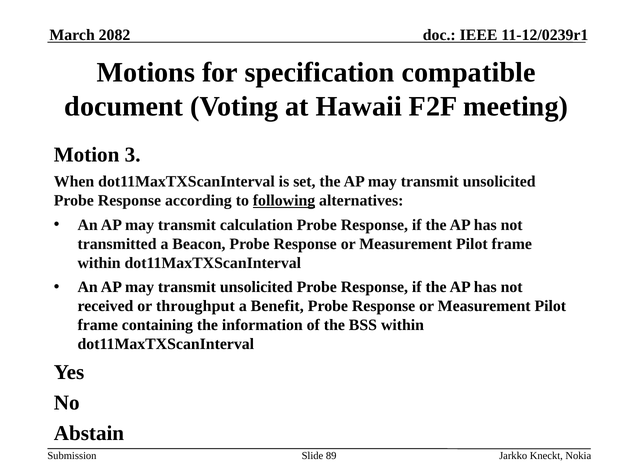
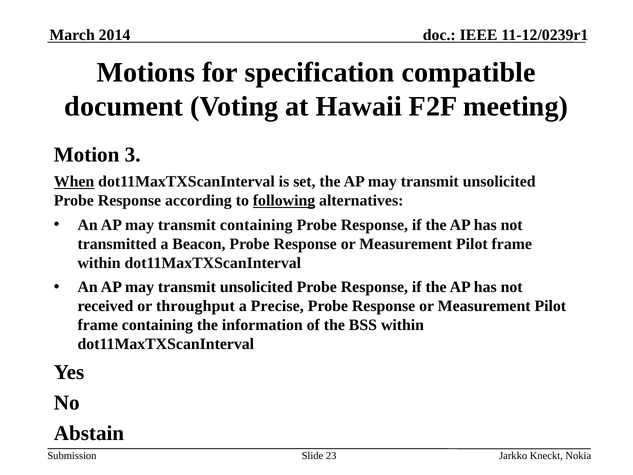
2082: 2082 -> 2014
When underline: none -> present
transmit calculation: calculation -> containing
Benefit: Benefit -> Precise
89: 89 -> 23
